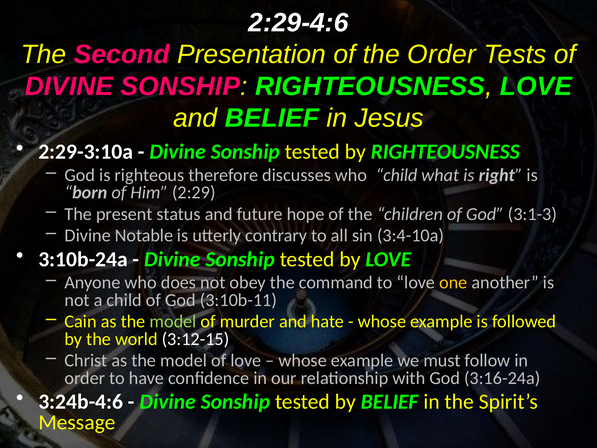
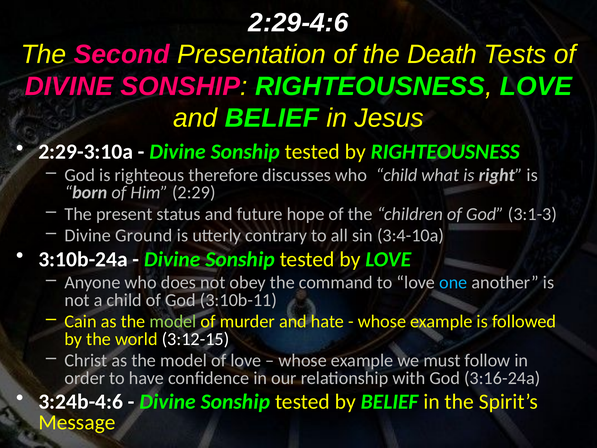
the Order: Order -> Death
Notable: Notable -> Ground
one colour: yellow -> light blue
